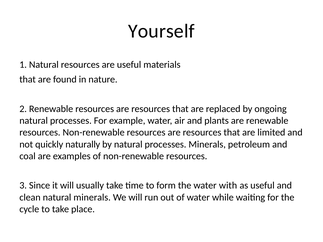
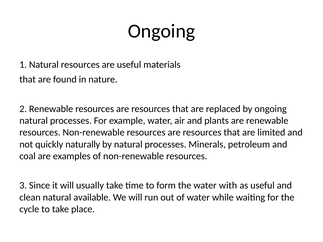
Yourself at (161, 31): Yourself -> Ongoing
natural minerals: minerals -> available
